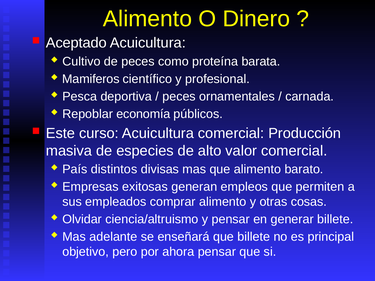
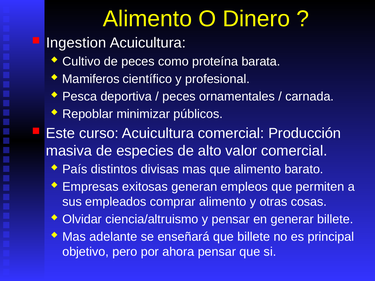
Aceptado: Aceptado -> Ingestion
economía: economía -> minimizar
